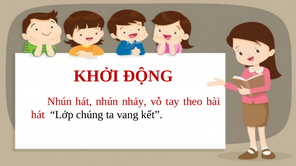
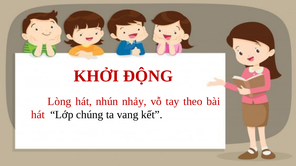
Nhún at (60, 102): Nhún -> Lòng
